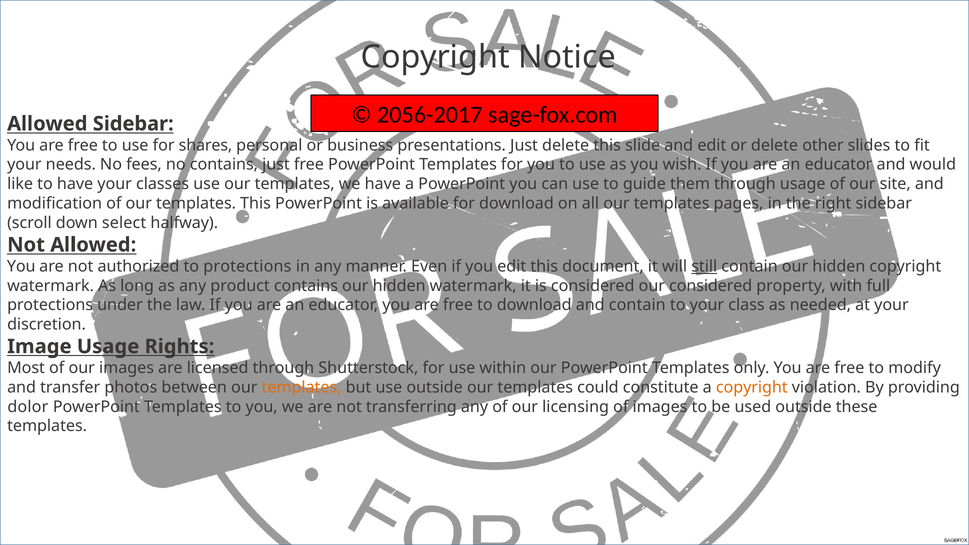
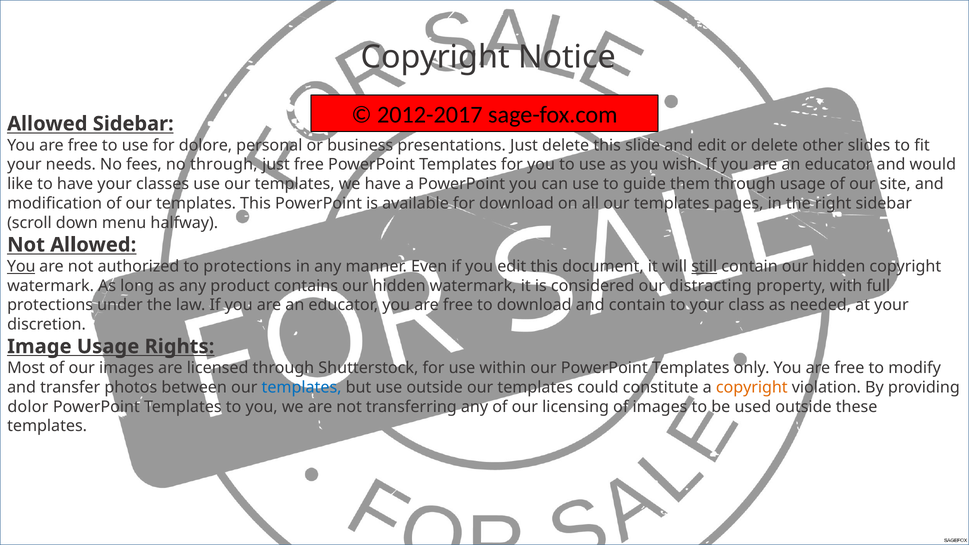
2056-2017: 2056-2017 -> 2012-2017
shares: shares -> dolore
no contains: contains -> through
select: select -> menu
You at (21, 266) underline: none -> present
our considered: considered -> distracting
templates at (302, 387) colour: orange -> blue
